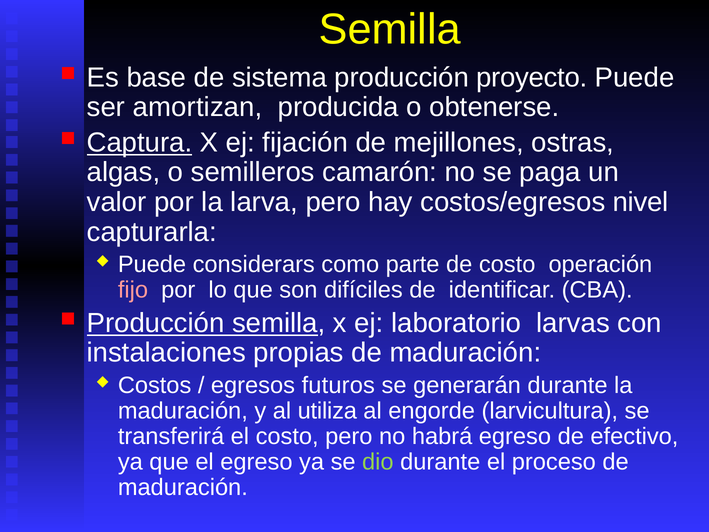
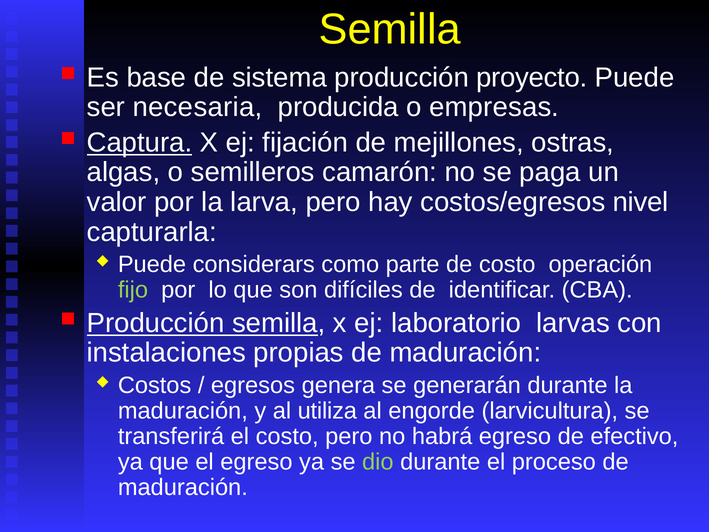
amortizan: amortizan -> necesaria
obtenerse: obtenerse -> empresas
fijo colour: pink -> light green
futuros: futuros -> genera
